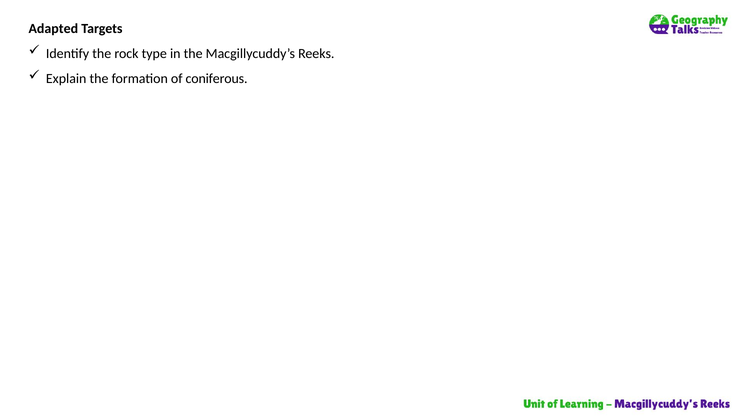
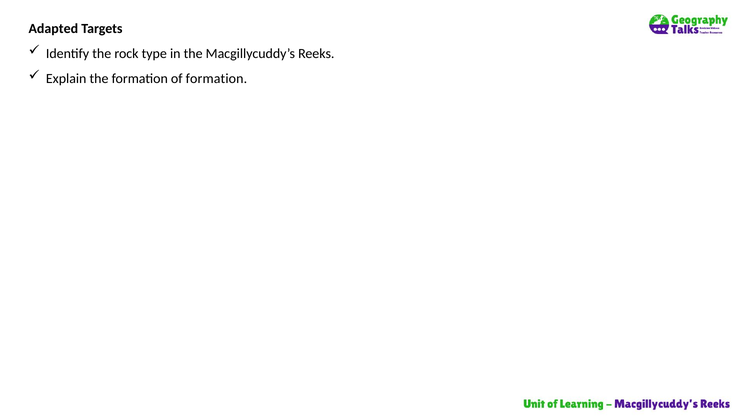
of coniferous: coniferous -> formation
